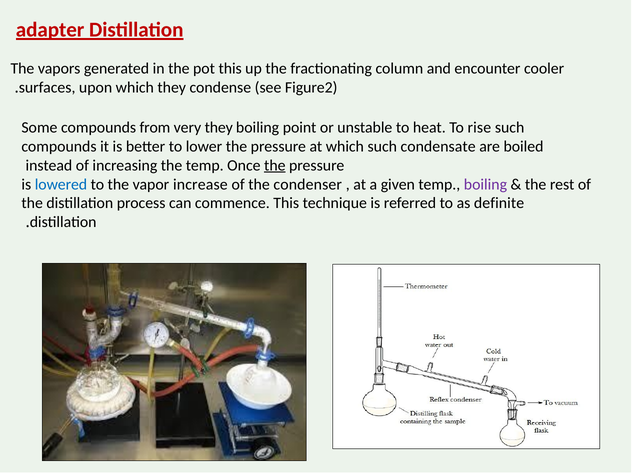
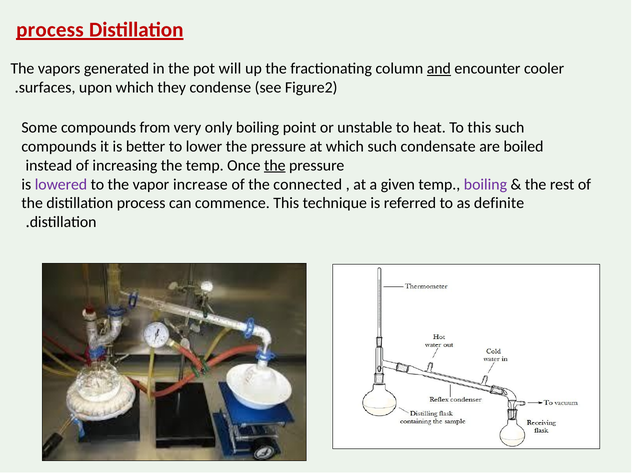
adapter at (50, 30): adapter -> process
pot this: this -> will
and underline: none -> present
very they: they -> only
To rise: rise -> this
lowered colour: blue -> purple
condenser: condenser -> connected
